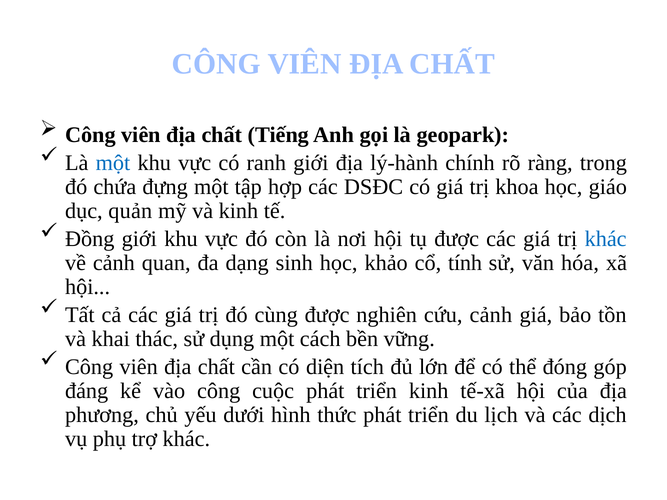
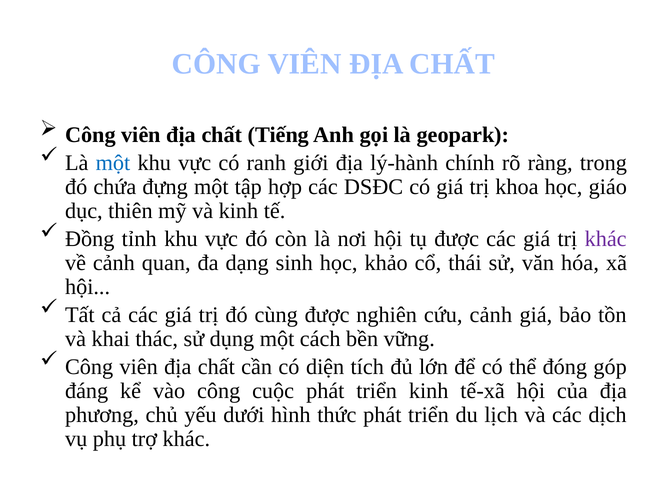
quản: quản -> thiên
Đồng giới: giới -> tỉnh
khác at (606, 239) colour: blue -> purple
tính: tính -> thái
